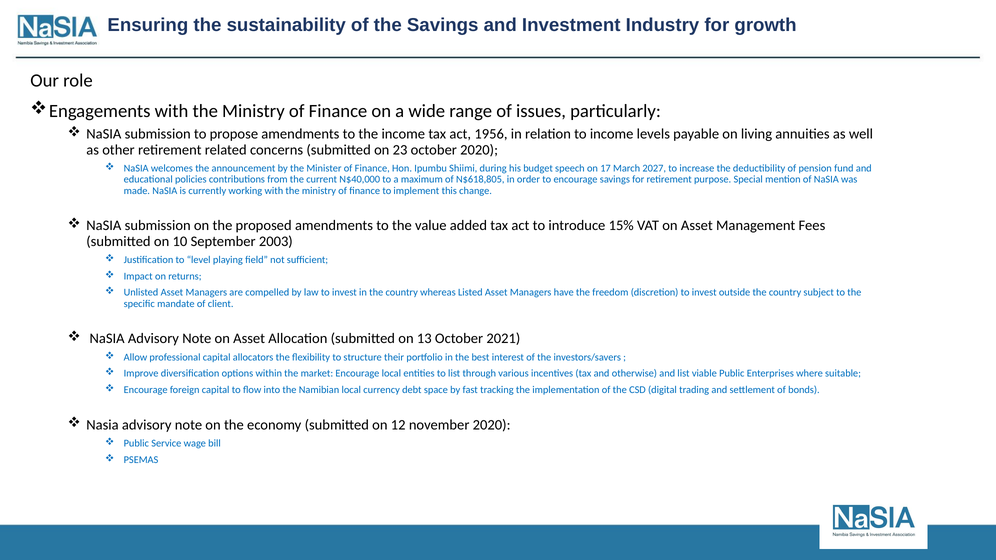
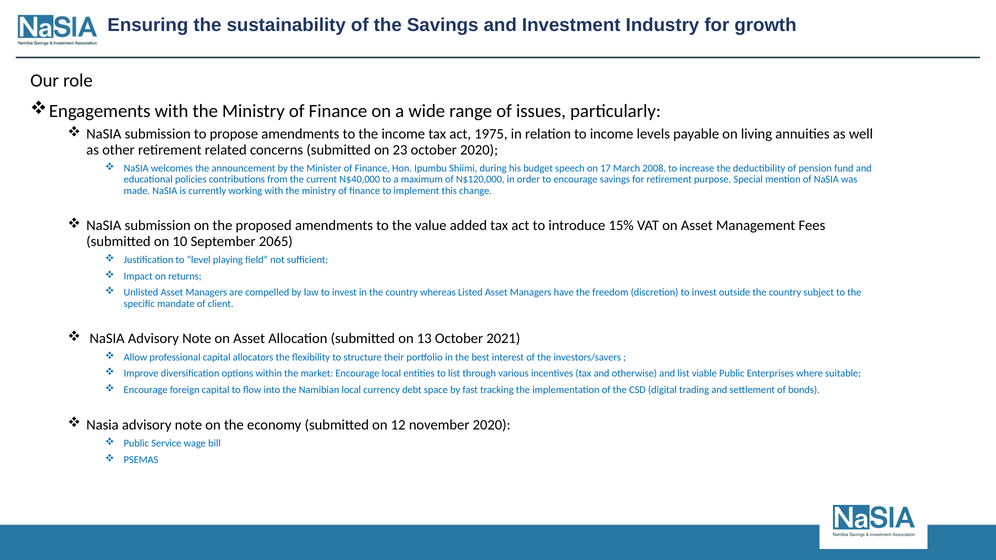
1956: 1956 -> 1975
2027: 2027 -> 2008
N$618,805: N$618,805 -> N$120,000
2003: 2003 -> 2065
